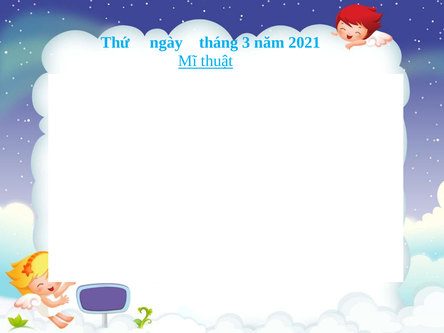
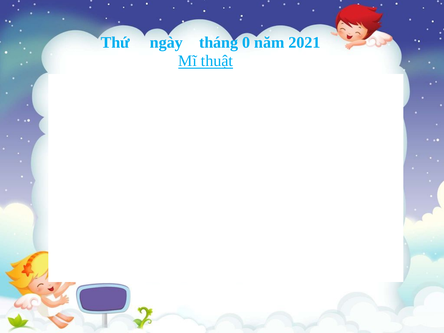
3: 3 -> 0
